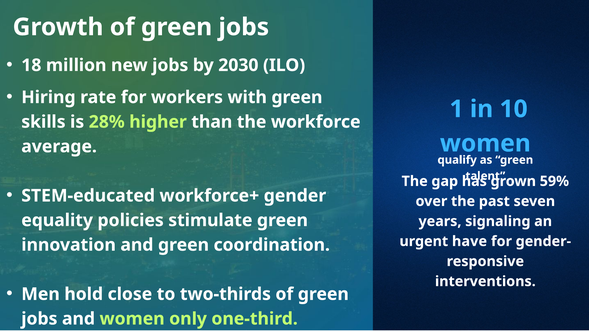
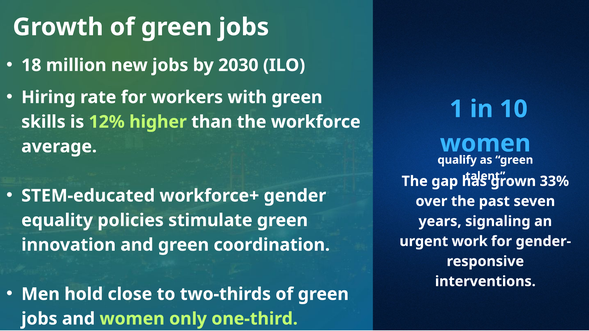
28%: 28% -> 12%
59%: 59% -> 33%
have: have -> work
